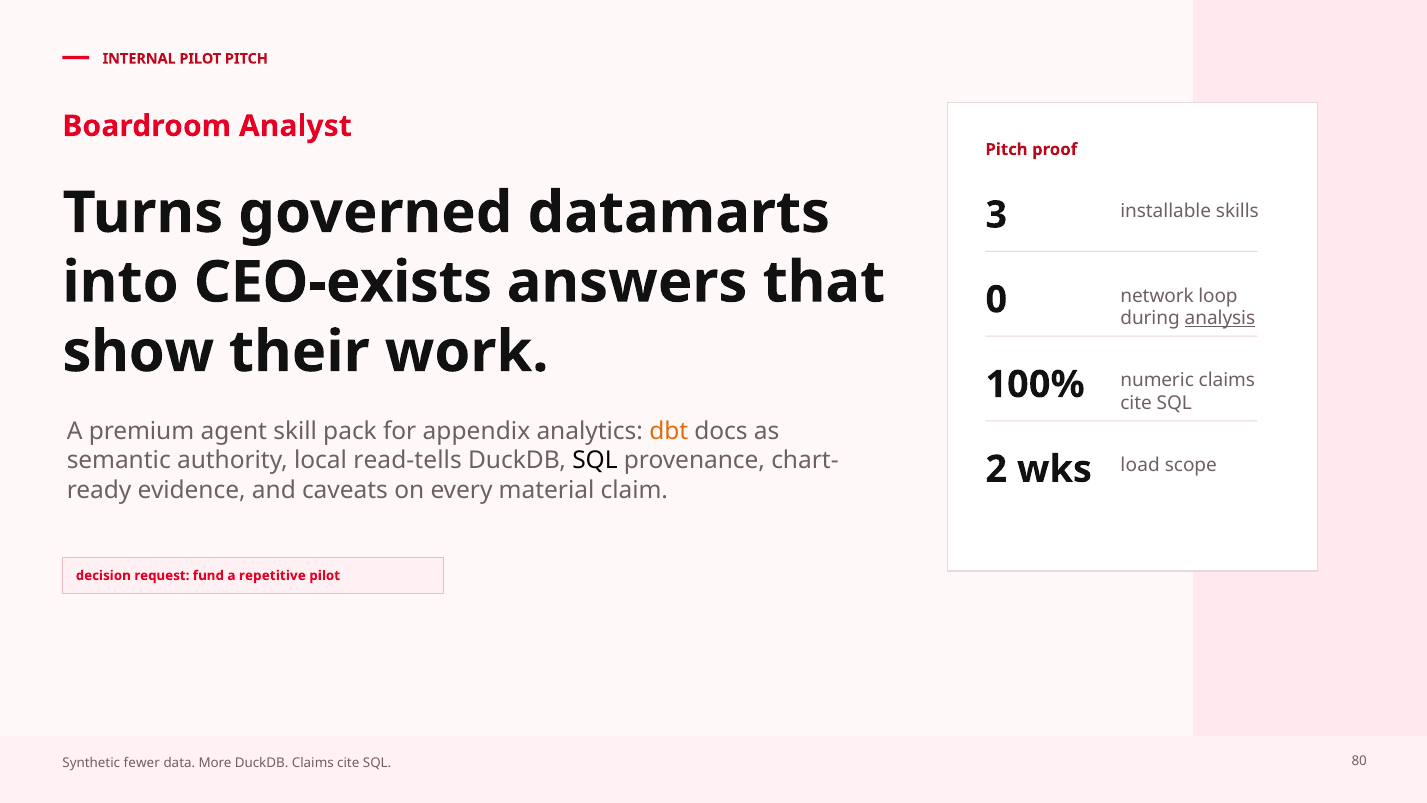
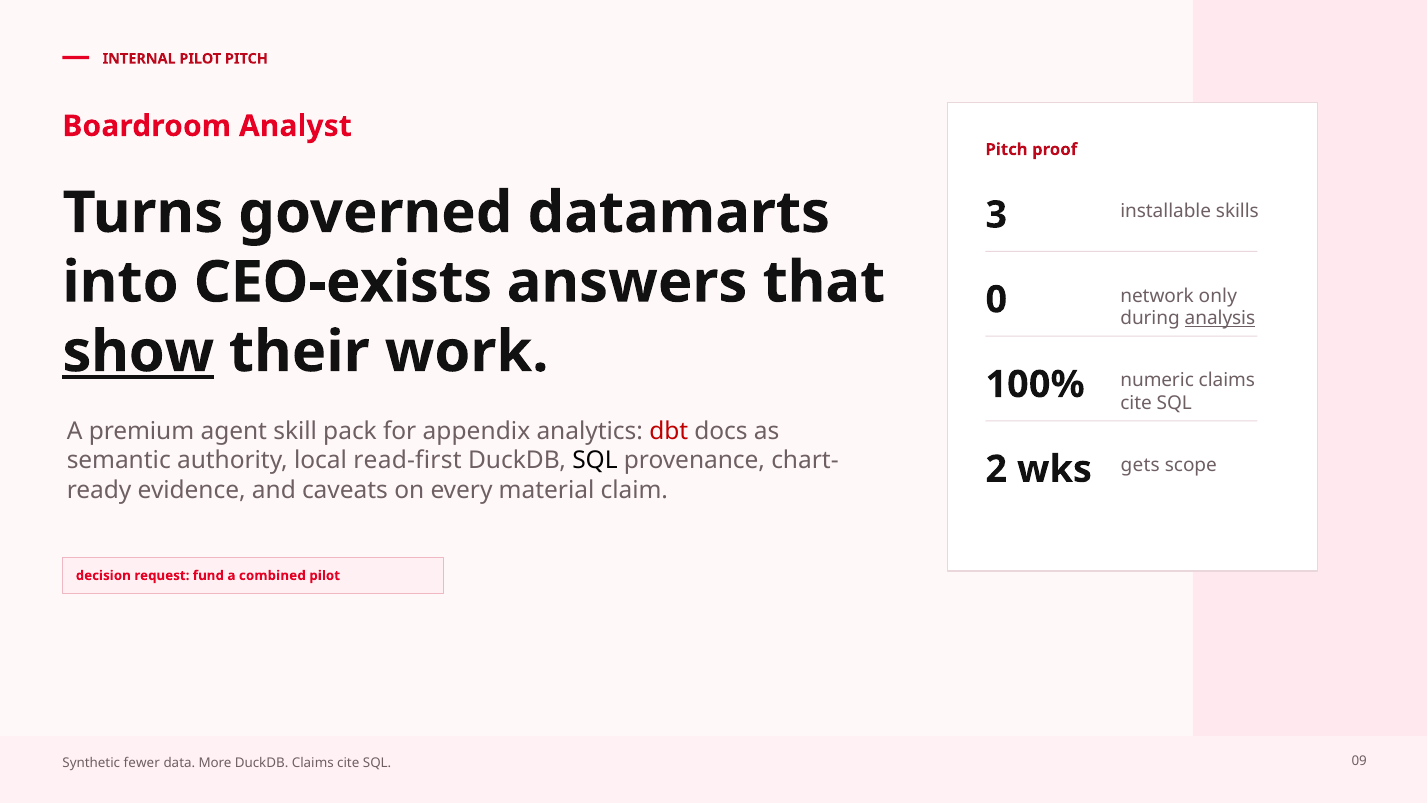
loop: loop -> only
show underline: none -> present
dbt colour: orange -> red
read-tells: read-tells -> read-first
load: load -> gets
repetitive: repetitive -> combined
80: 80 -> 09
